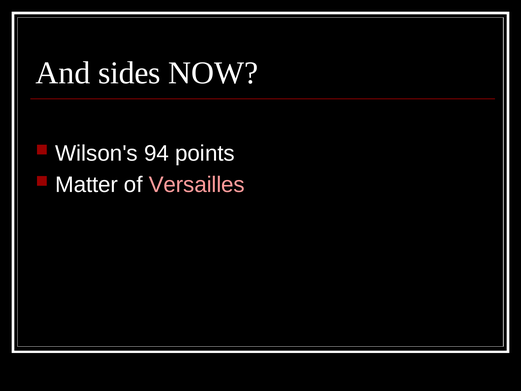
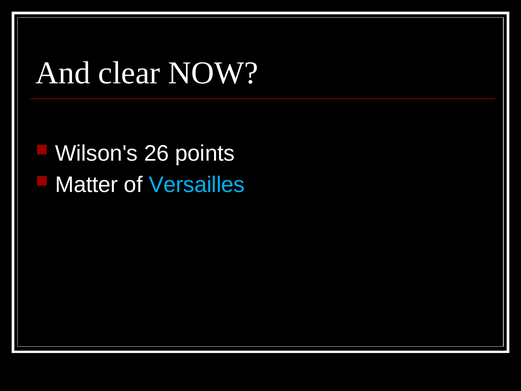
sides: sides -> clear
94: 94 -> 26
Versailles colour: pink -> light blue
